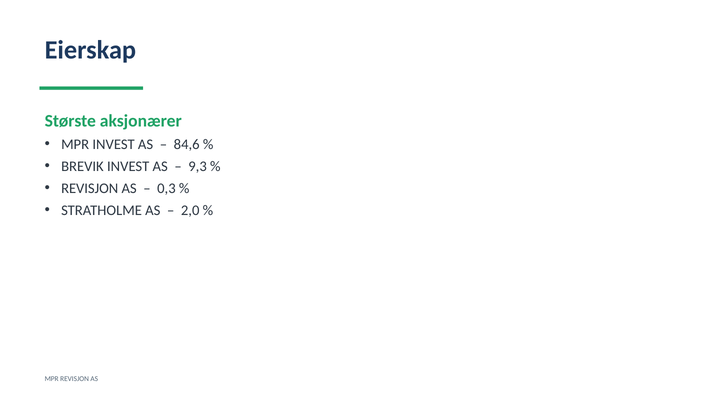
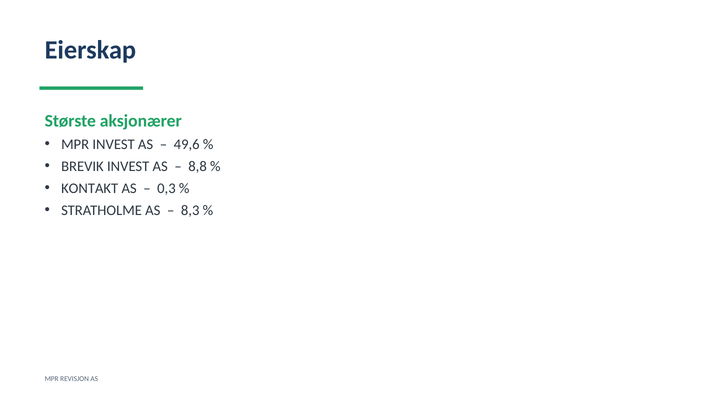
84,6: 84,6 -> 49,6
9,3: 9,3 -> 8,8
REVISJON at (90, 188): REVISJON -> KONTAKT
2,0: 2,0 -> 8,3
